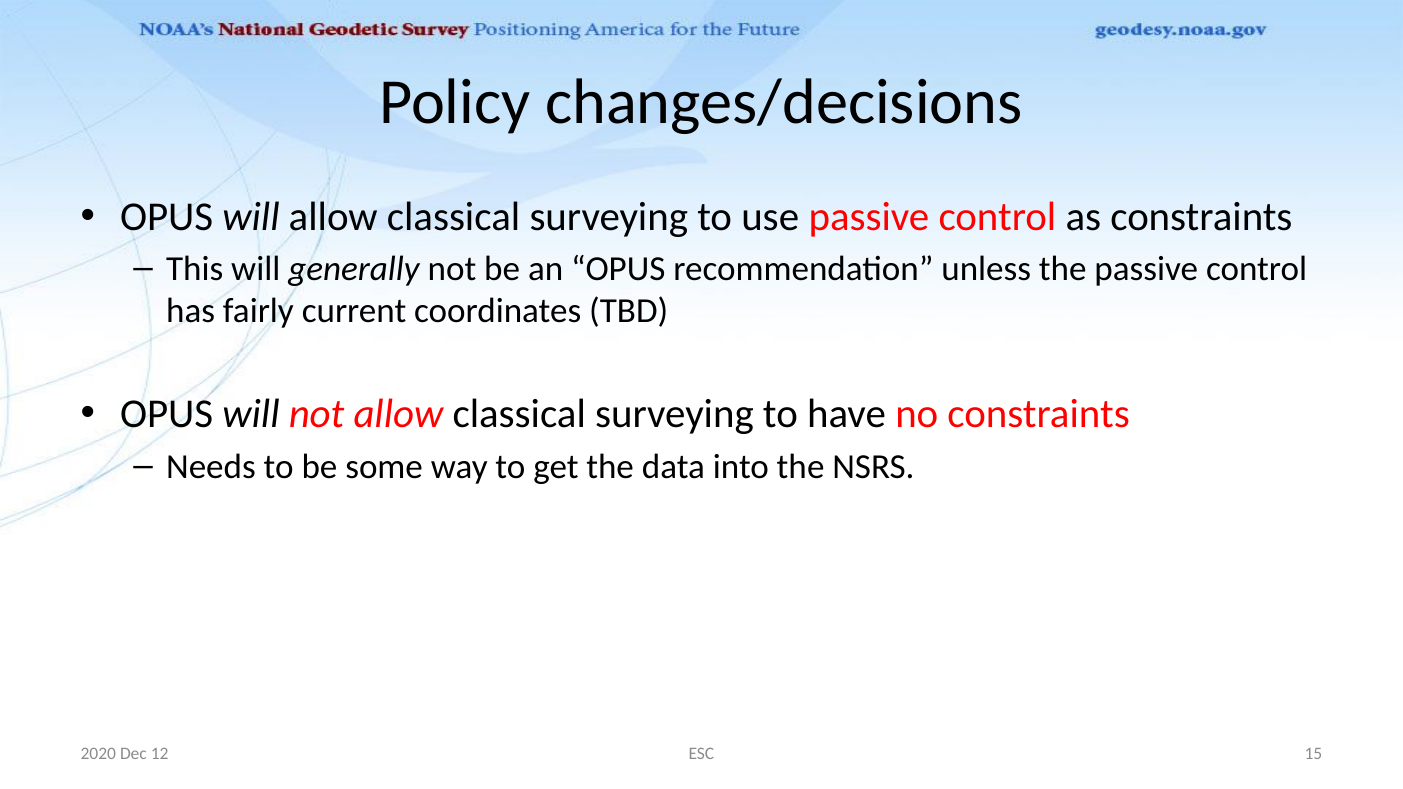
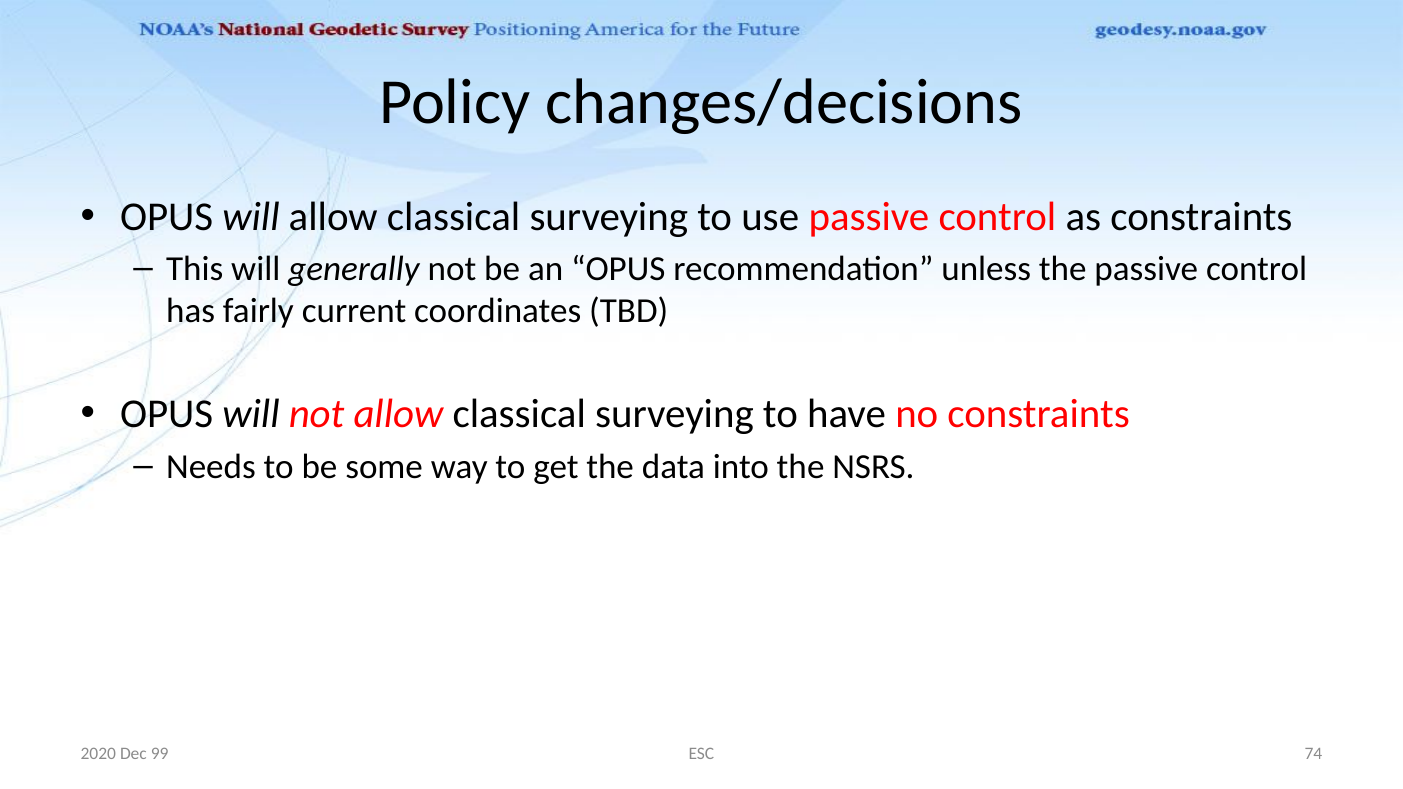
12: 12 -> 99
15: 15 -> 74
